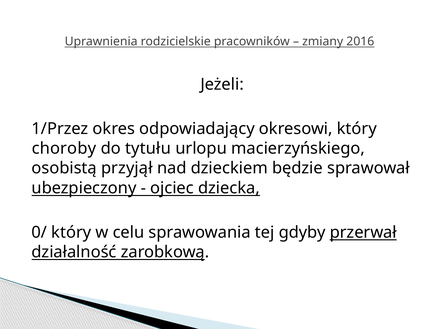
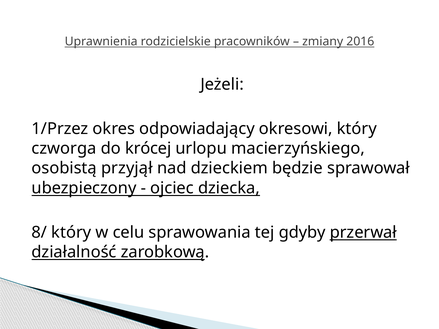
choroby: choroby -> czworga
tytułu: tytułu -> krócej
0/: 0/ -> 8/
